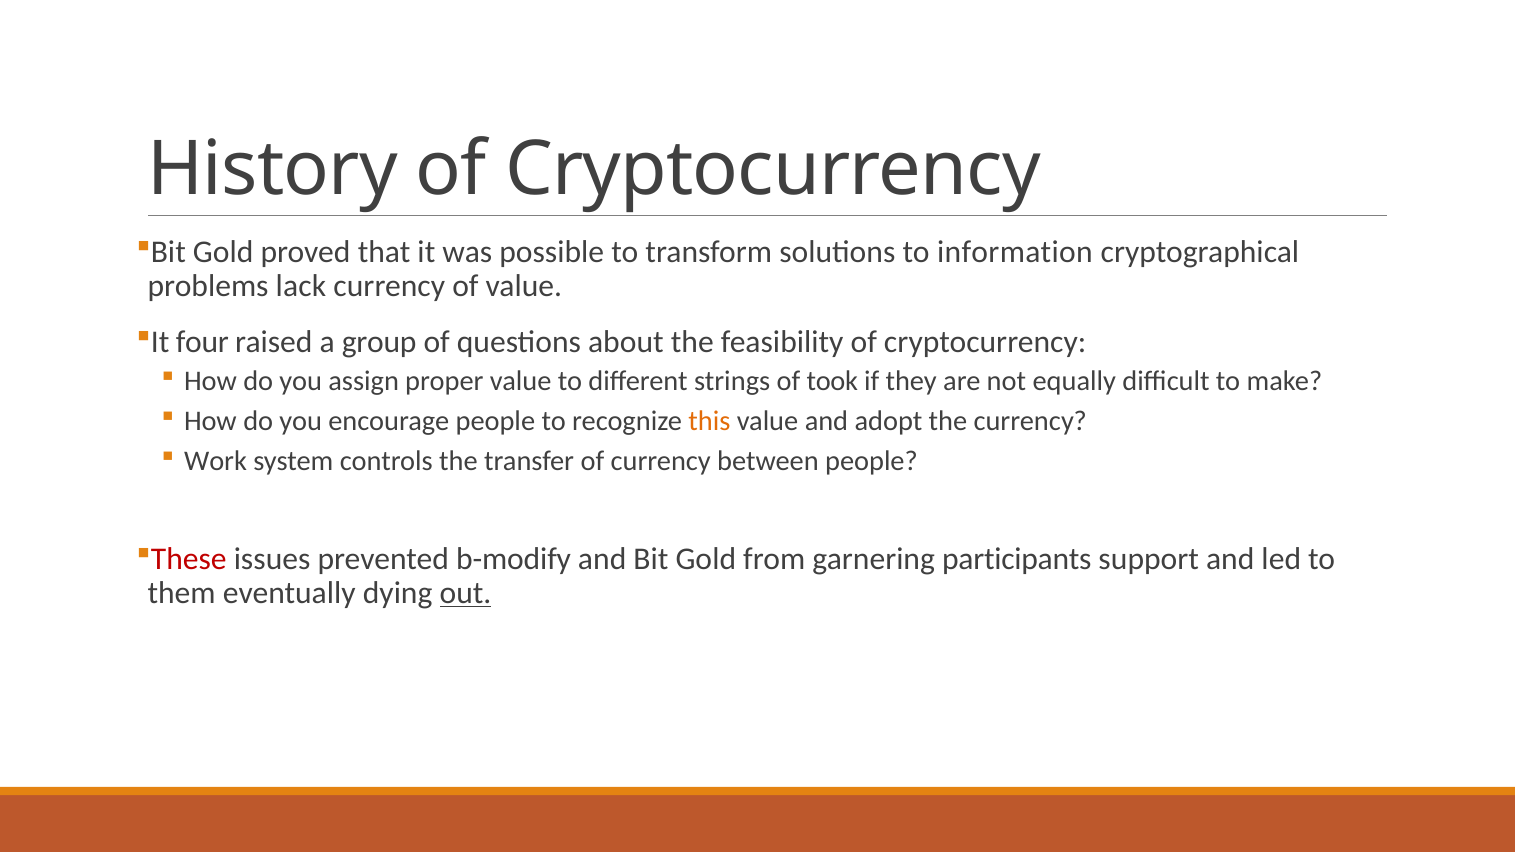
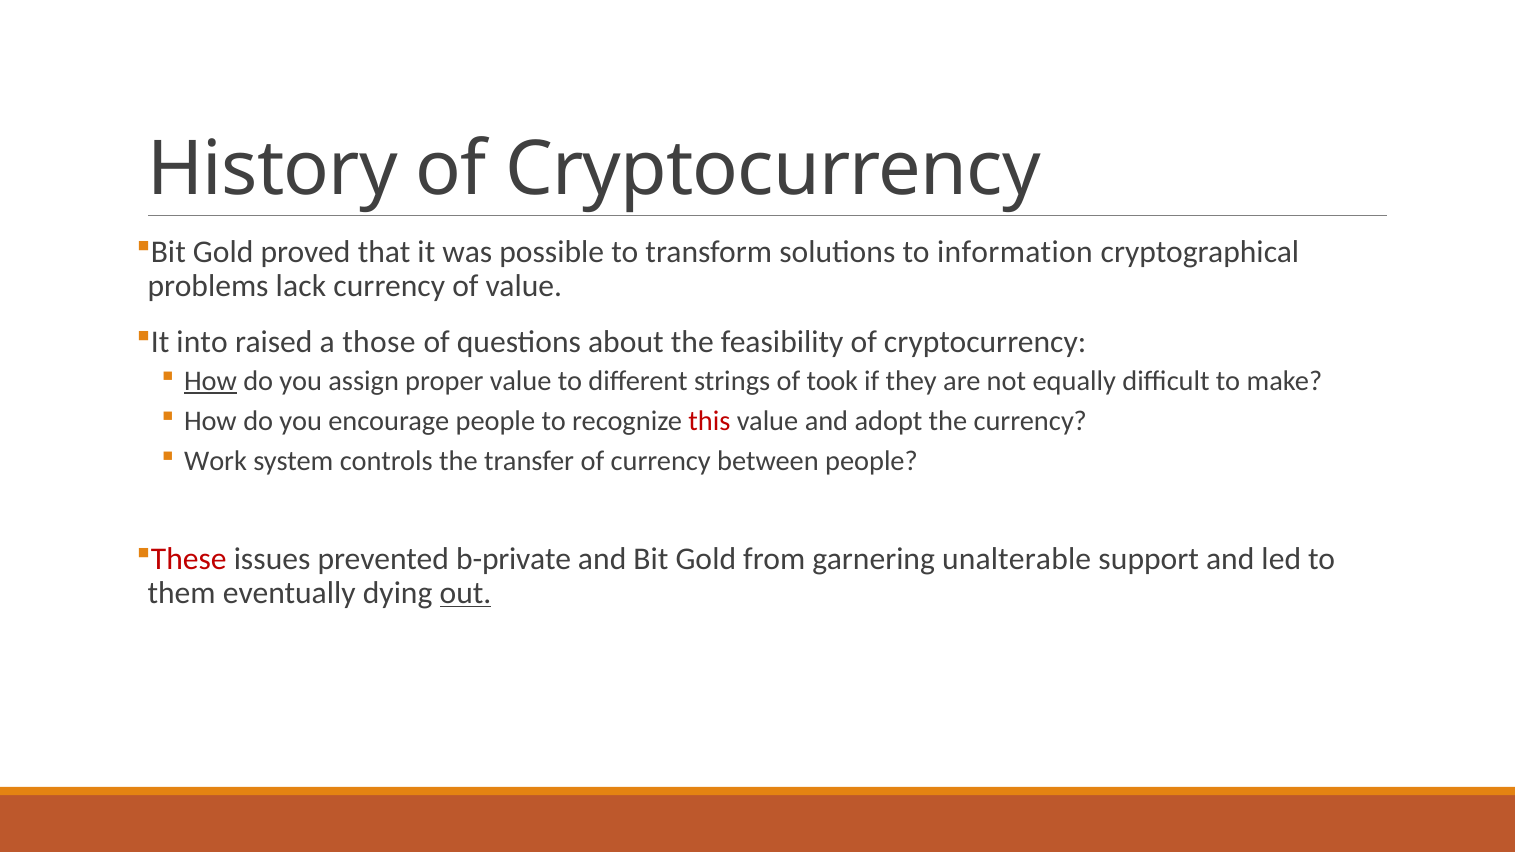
four: four -> into
group: group -> those
How at (210, 381) underline: none -> present
this colour: orange -> red
b-modify: b-modify -> b-private
participants: participants -> unalterable
